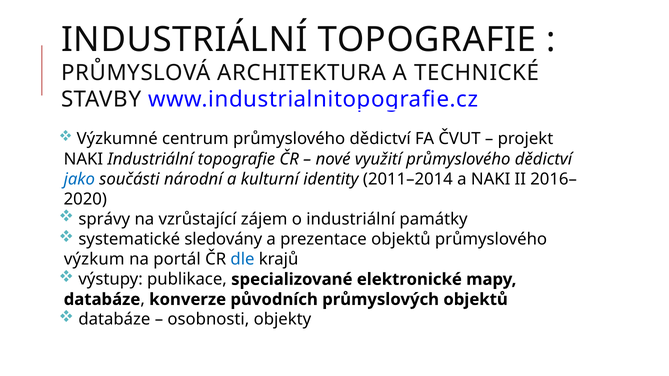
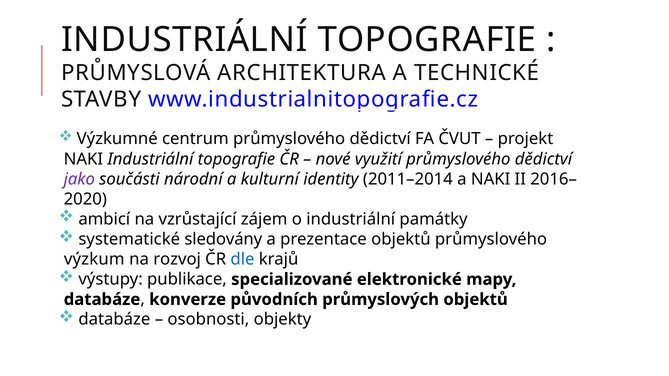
jako colour: blue -> purple
správy: správy -> ambicí
portál: portál -> rozvoj
